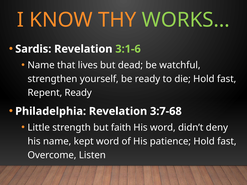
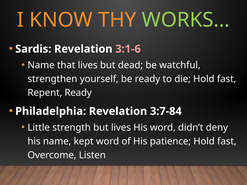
3:1-6 colour: light green -> pink
3:7-68: 3:7-68 -> 3:7-84
but faith: faith -> lives
